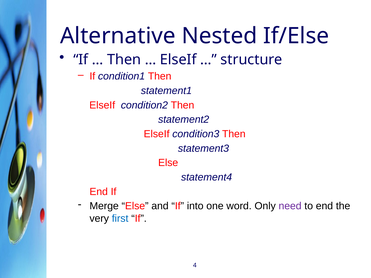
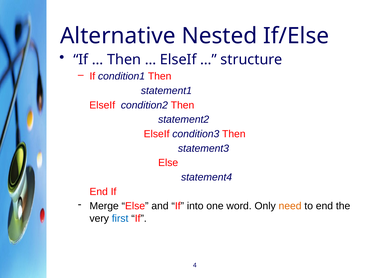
need colour: purple -> orange
